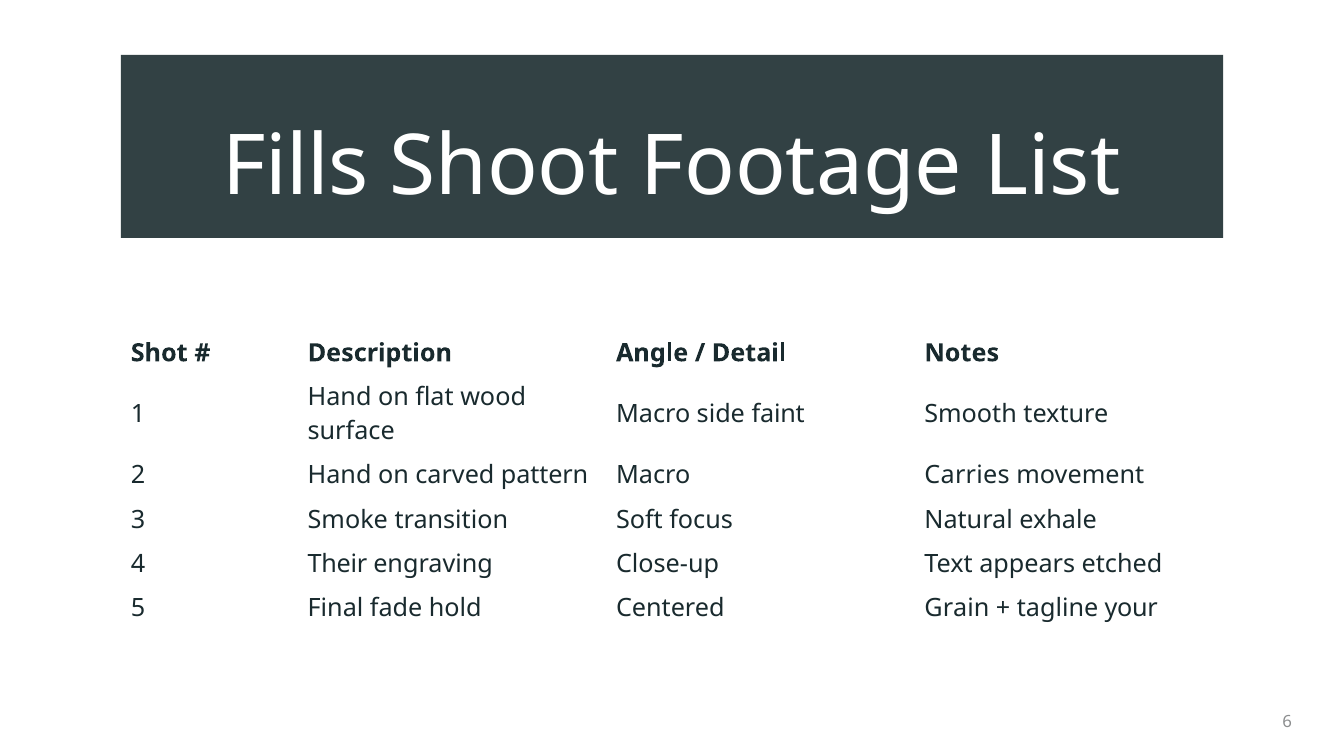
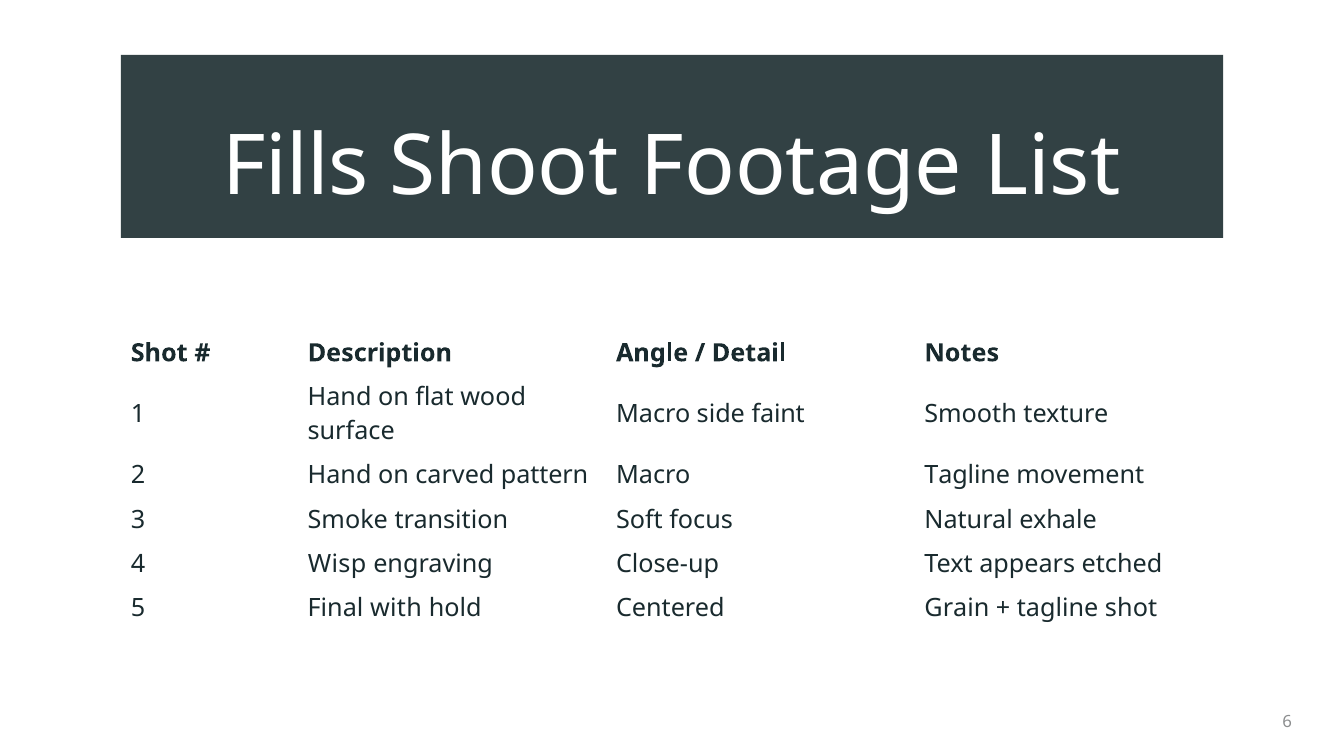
Macro Carries: Carries -> Tagline
Their: Their -> Wisp
fade: fade -> with
tagline your: your -> shot
